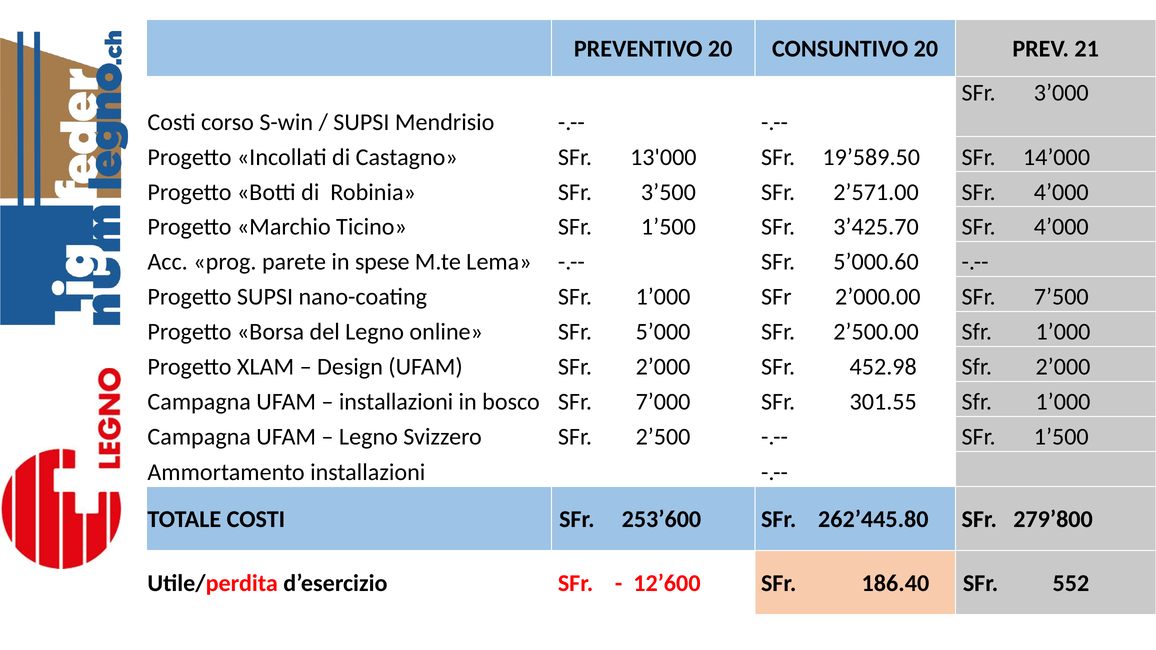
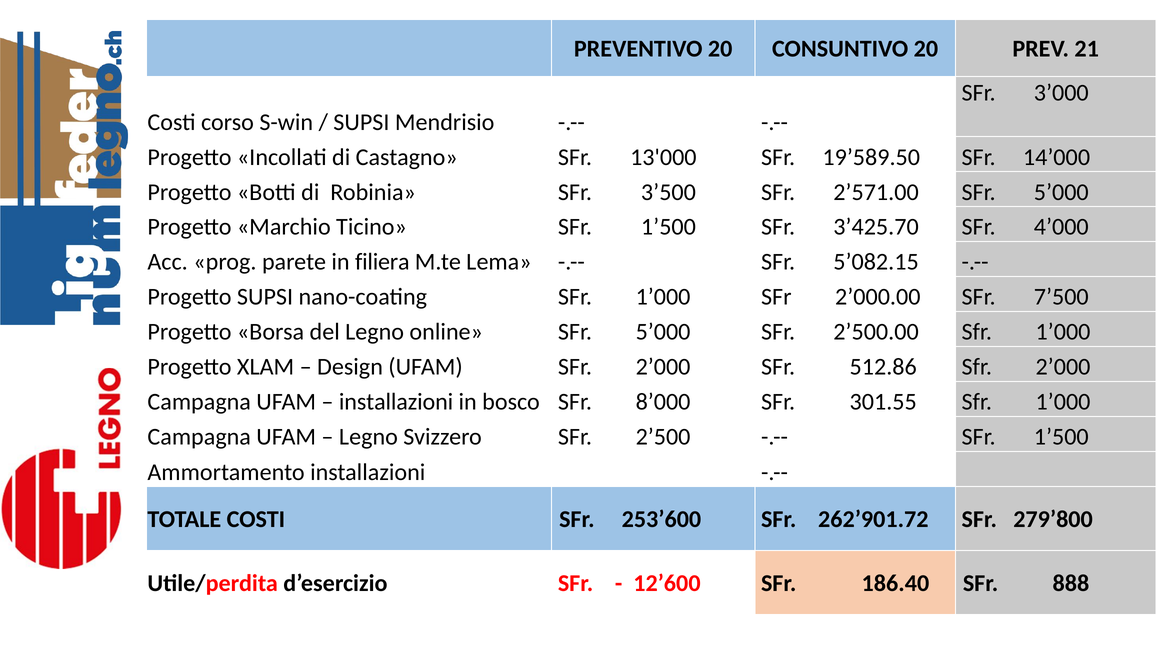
2’571.00 SFr 4’000: 4’000 -> 5’000
spese: spese -> filiera
5’000.60: 5’000.60 -> 5’082.15
452.98: 452.98 -> 512.86
7’000: 7’000 -> 8’000
262’445.80: 262’445.80 -> 262’901.72
552: 552 -> 888
